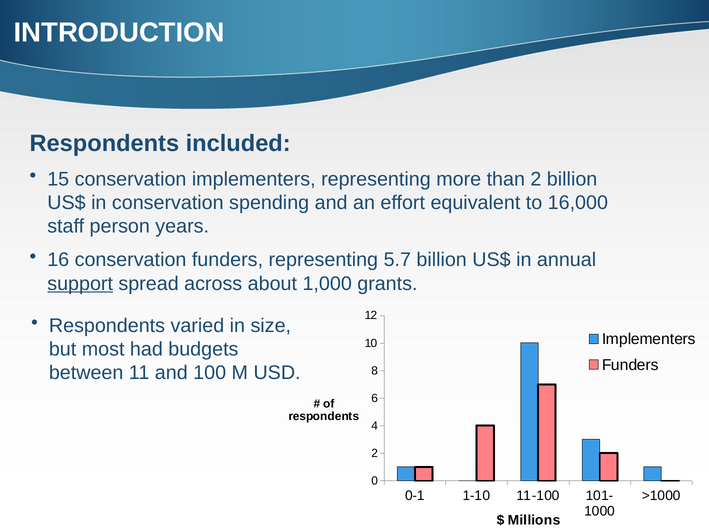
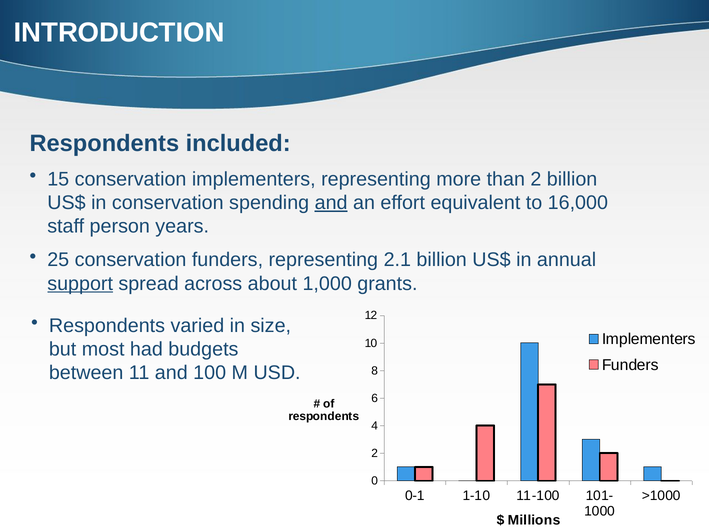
and at (331, 203) underline: none -> present
16: 16 -> 25
5.7: 5.7 -> 2.1
